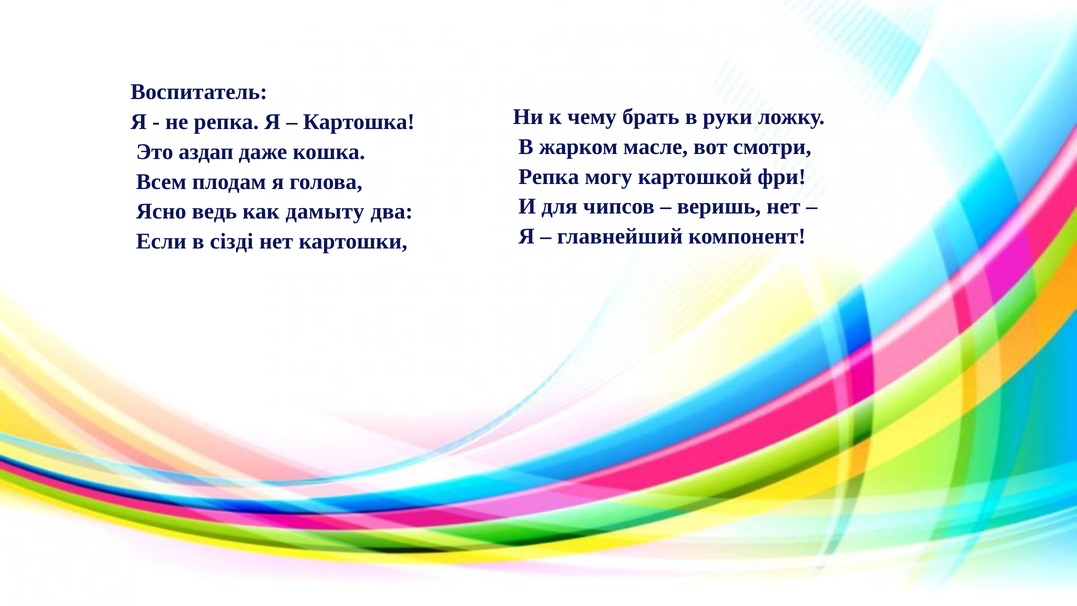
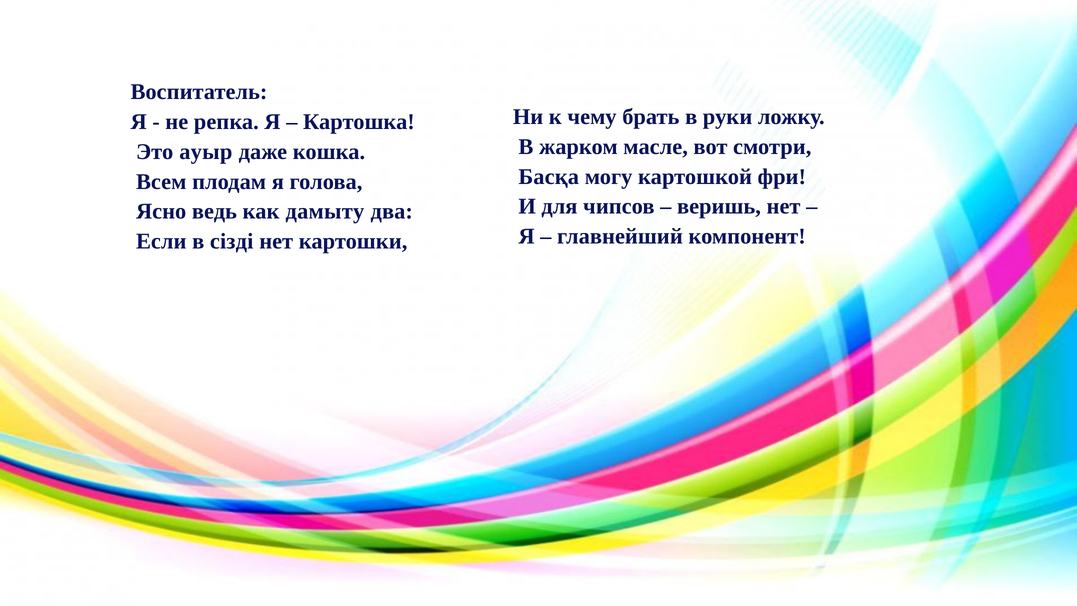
аздап: аздап -> ауыр
Репка at (549, 177): Репка -> Басқа
